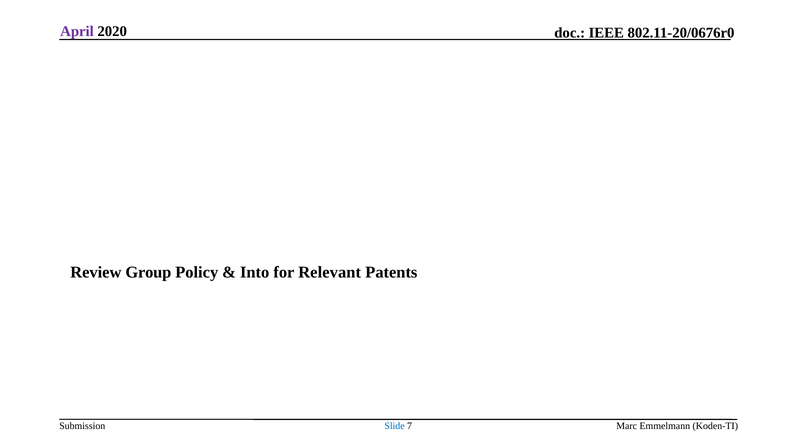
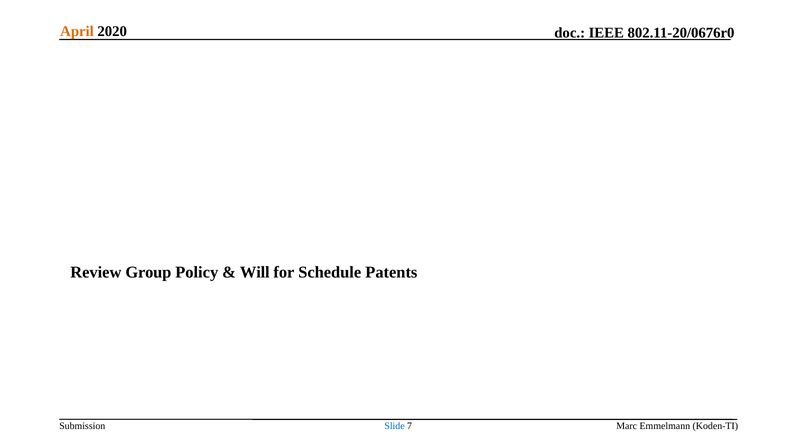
April colour: purple -> orange
Into: Into -> Will
Relevant: Relevant -> Schedule
